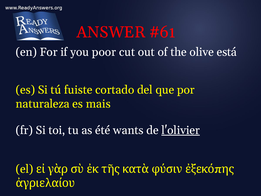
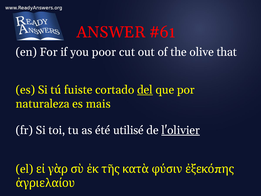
está: está -> that
del underline: none -> present
wants: wants -> utilisé
